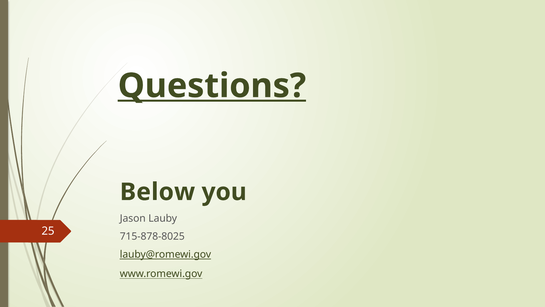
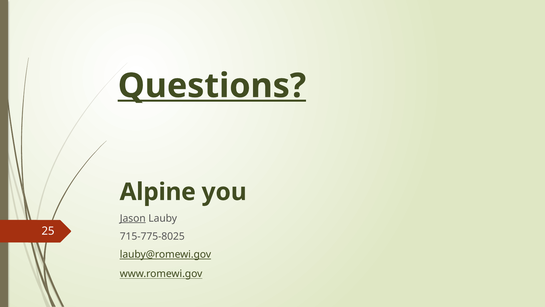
Below: Below -> Alpine
Jason underline: none -> present
715-878-8025: 715-878-8025 -> 715-775-8025
